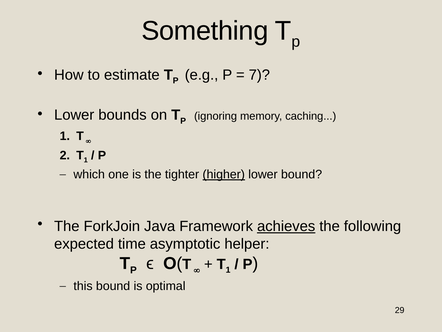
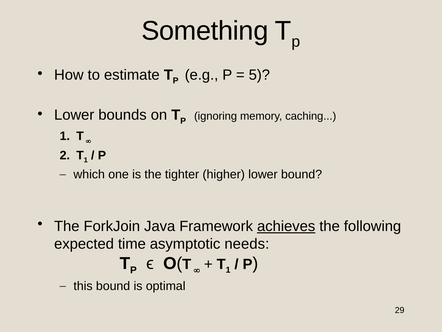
7: 7 -> 5
higher underline: present -> none
helper: helper -> needs
